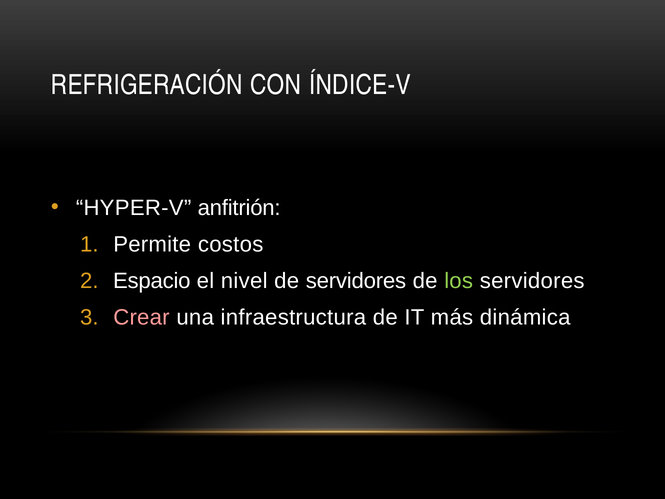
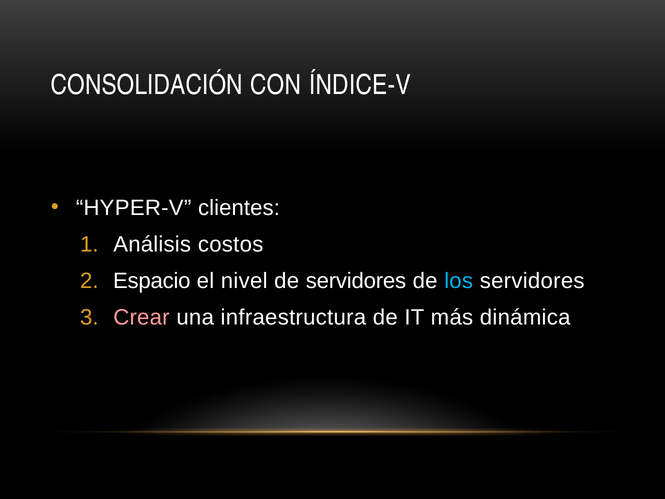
REFRIGERACIÓN: REFRIGERACIÓN -> CONSOLIDACIÓN
anfitrión: anfitrión -> clientes
Permite: Permite -> Análisis
los colour: light green -> light blue
